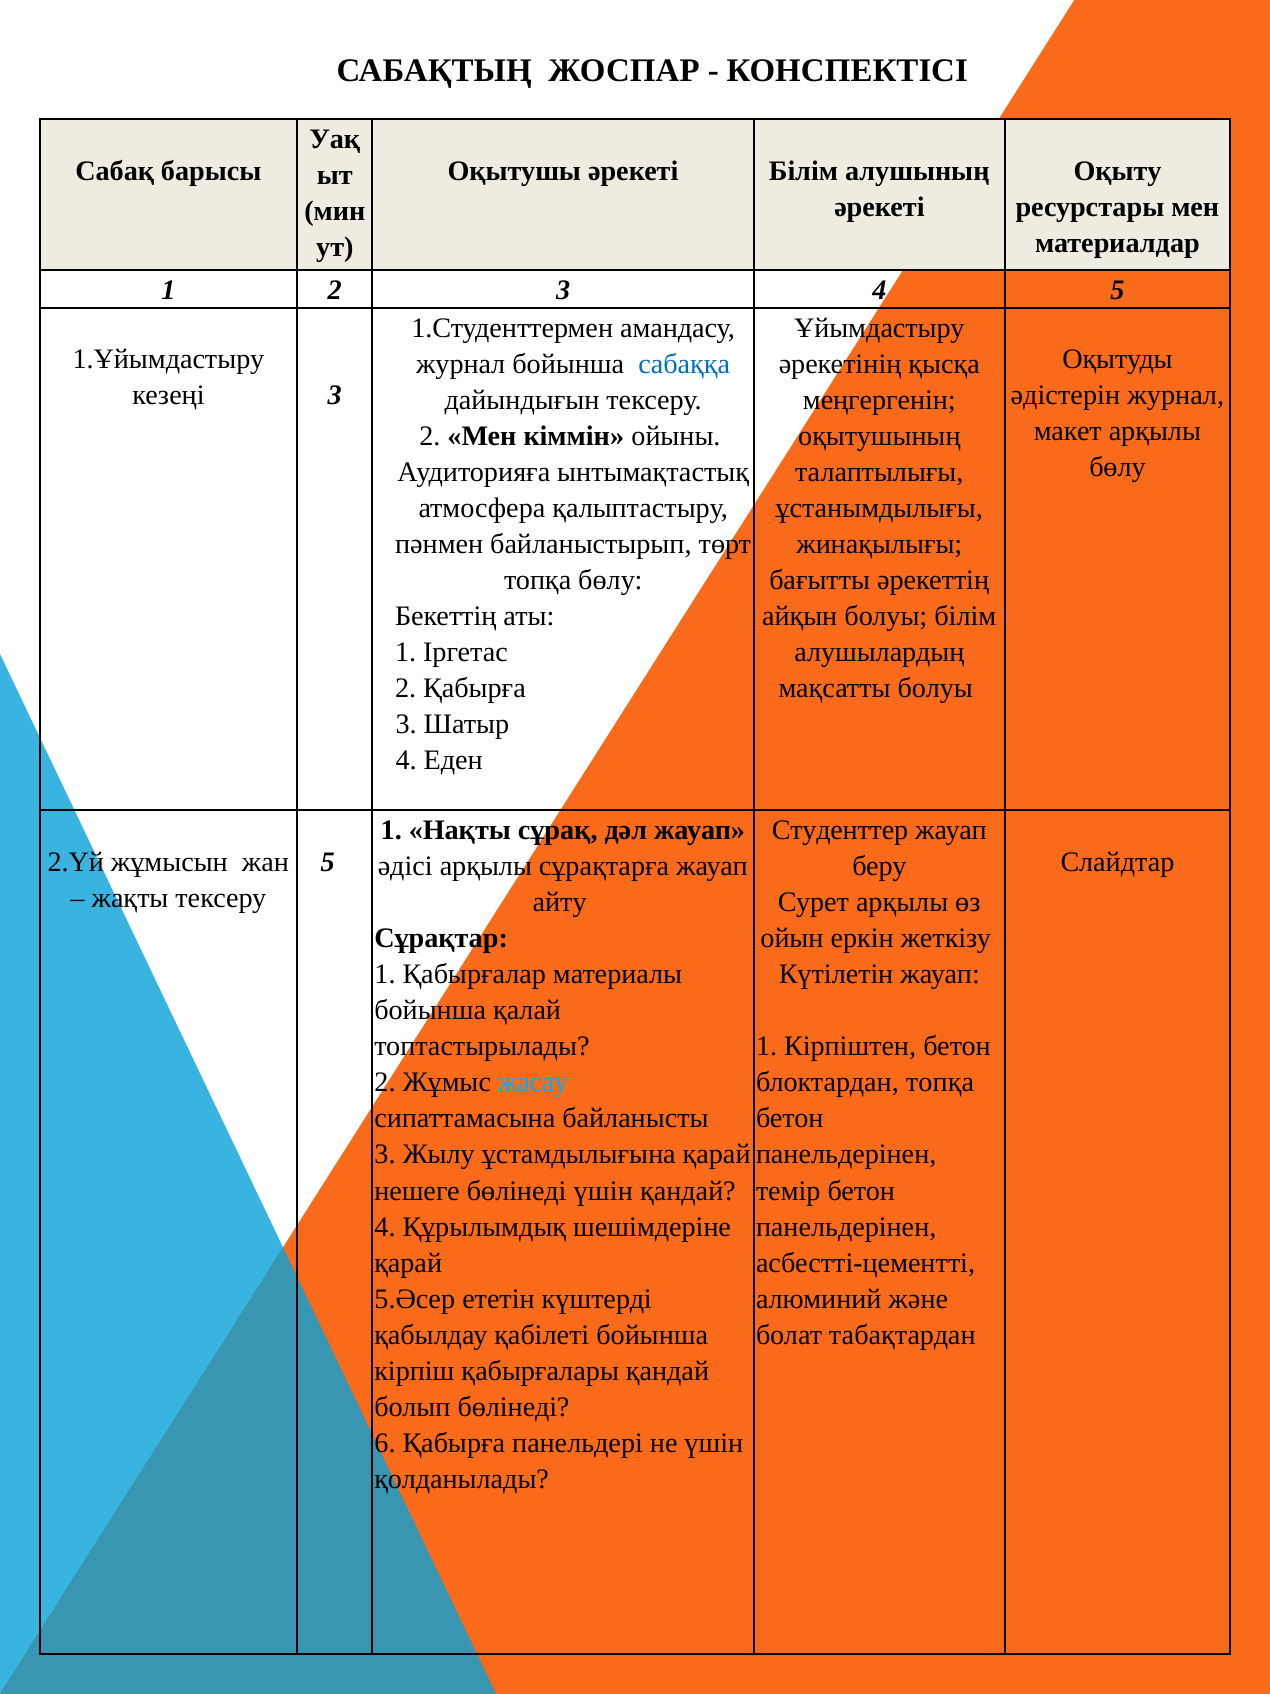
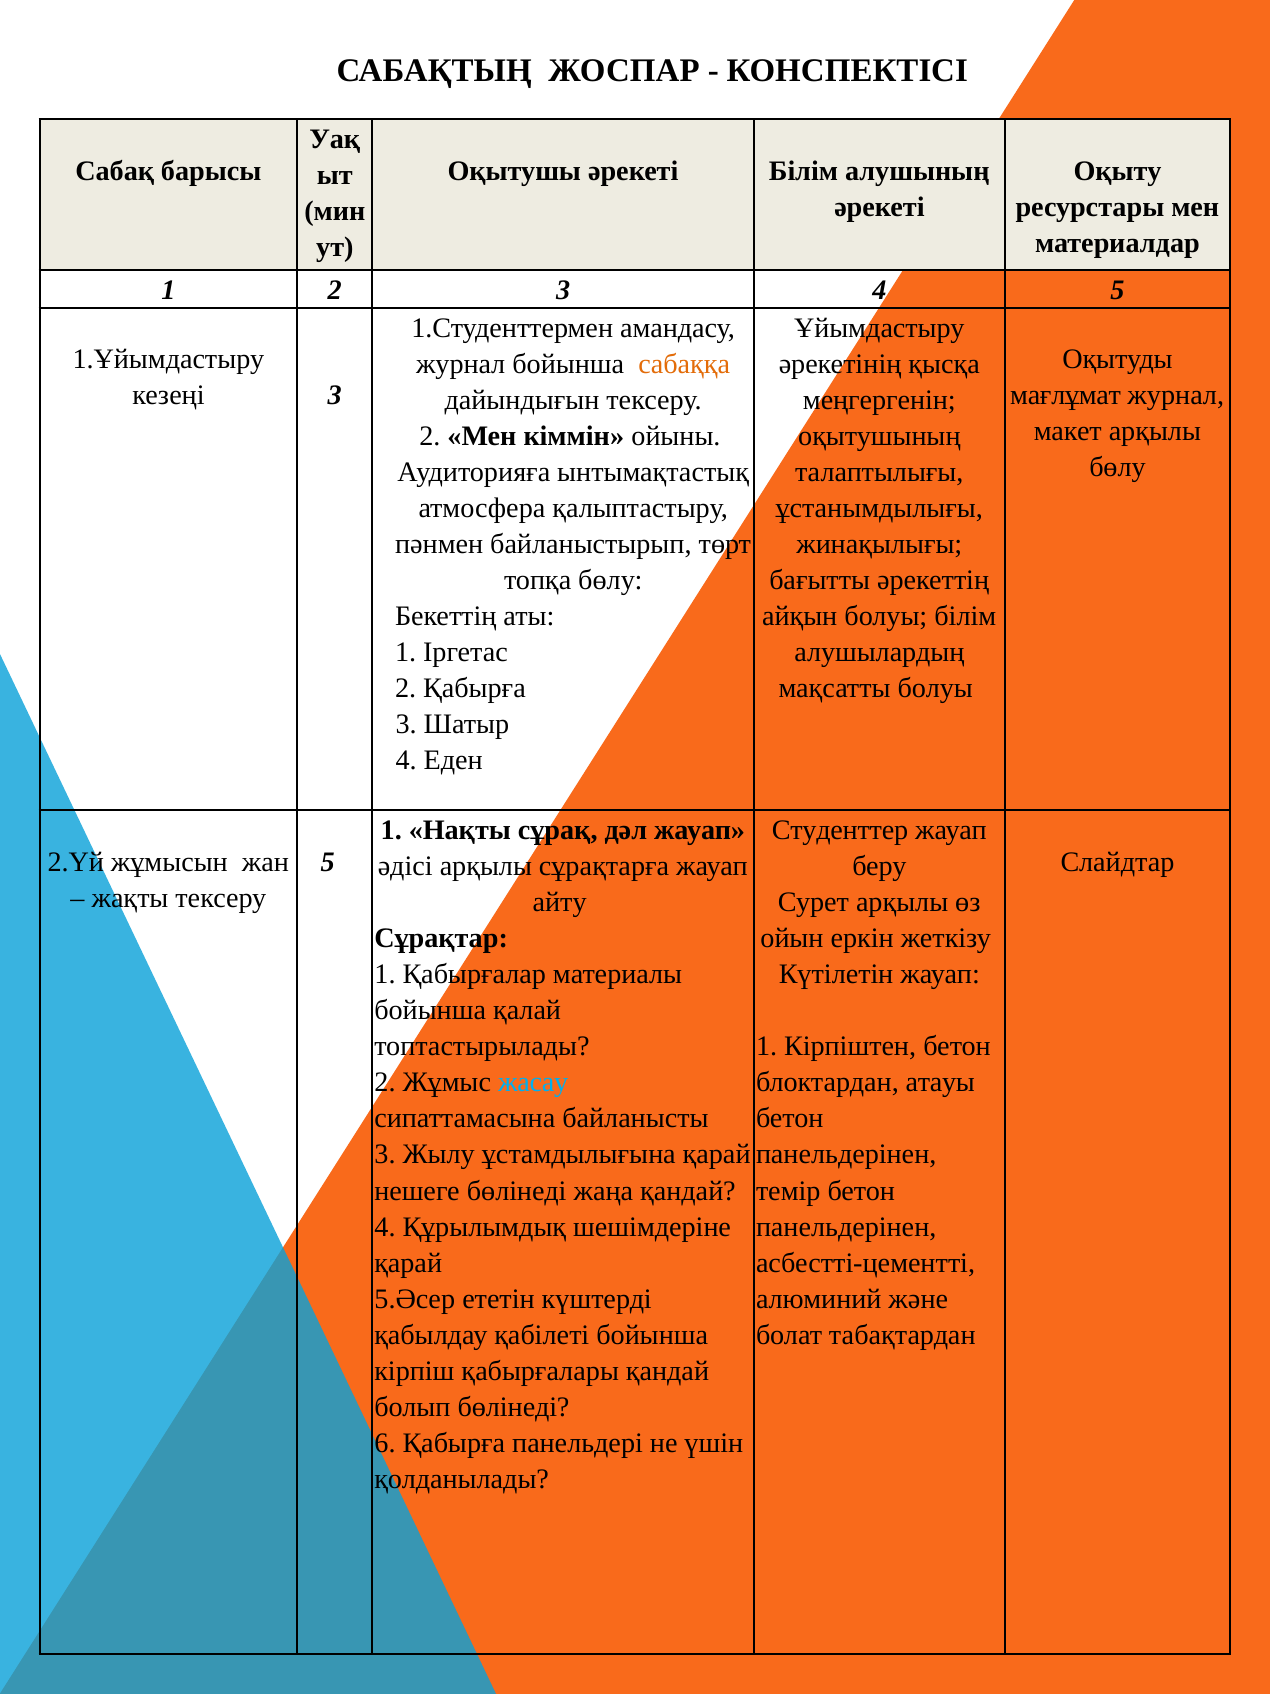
сабаққа colour: blue -> orange
әдістерін: әдістерін -> мағлұмат
блоктардан топқа: топқа -> атауы
бөлінеді үшін: үшін -> жаңа
